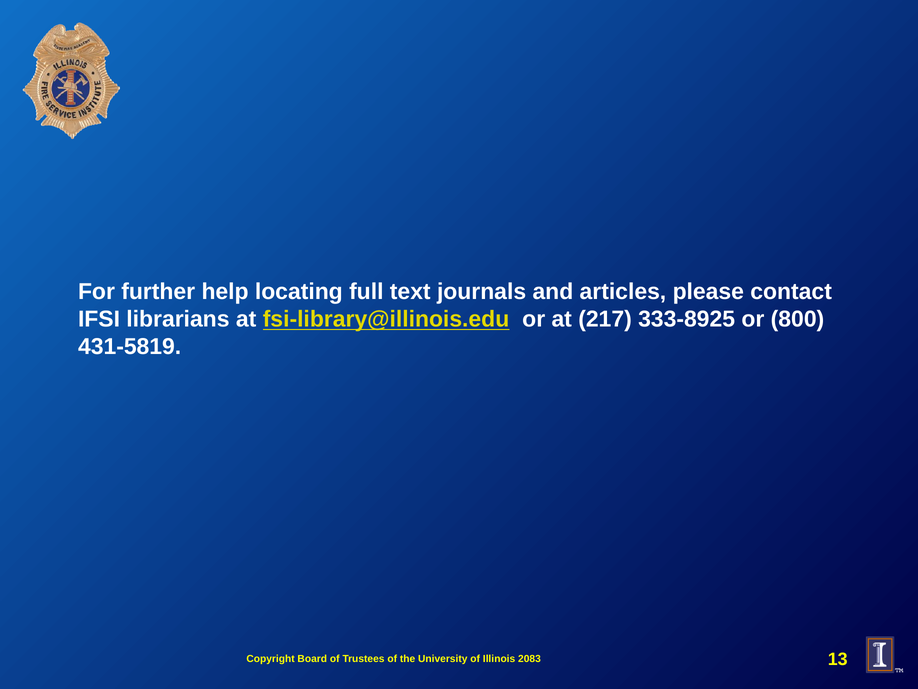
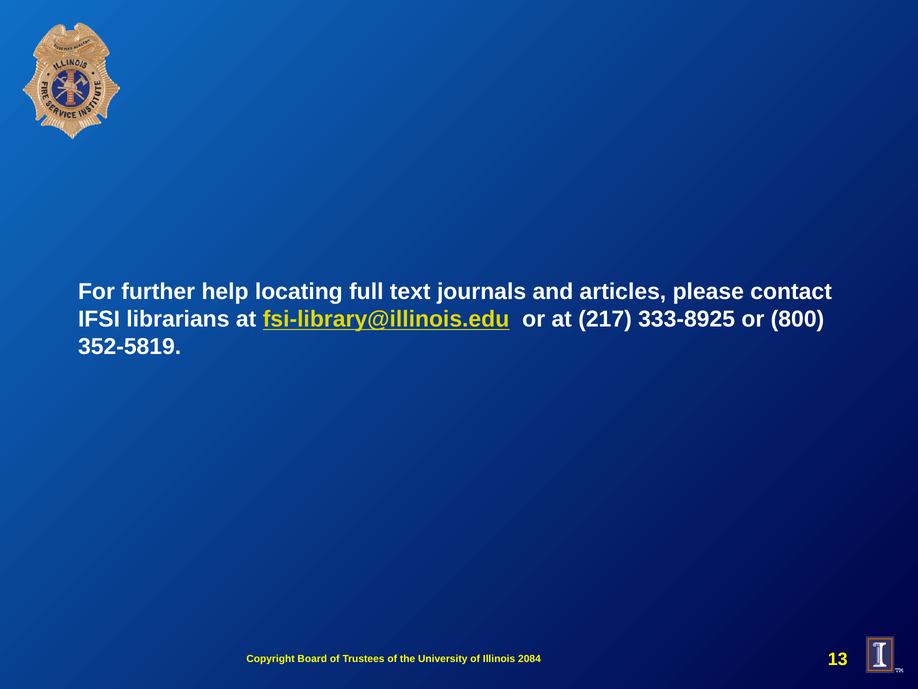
431-5819: 431-5819 -> 352-5819
2083: 2083 -> 2084
